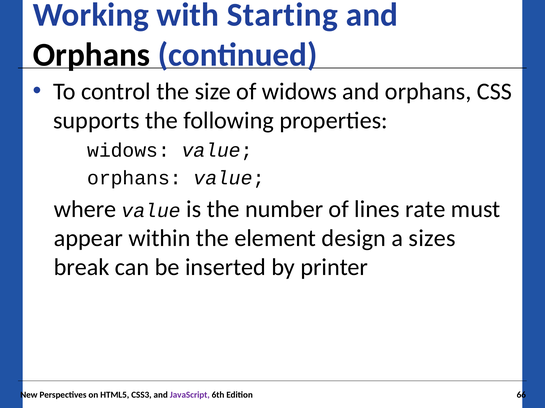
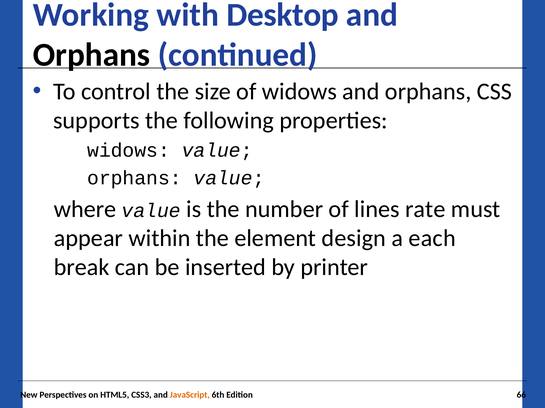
Starting: Starting -> Desktop
sizes: sizes -> each
JavaScript colour: purple -> orange
